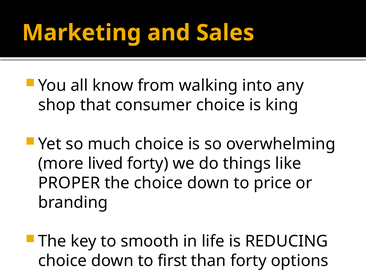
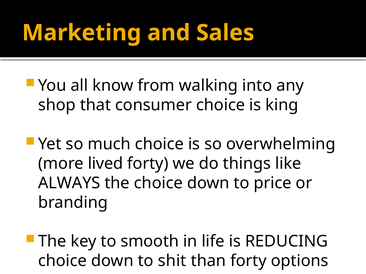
PROPER: PROPER -> ALWAYS
first: first -> shit
